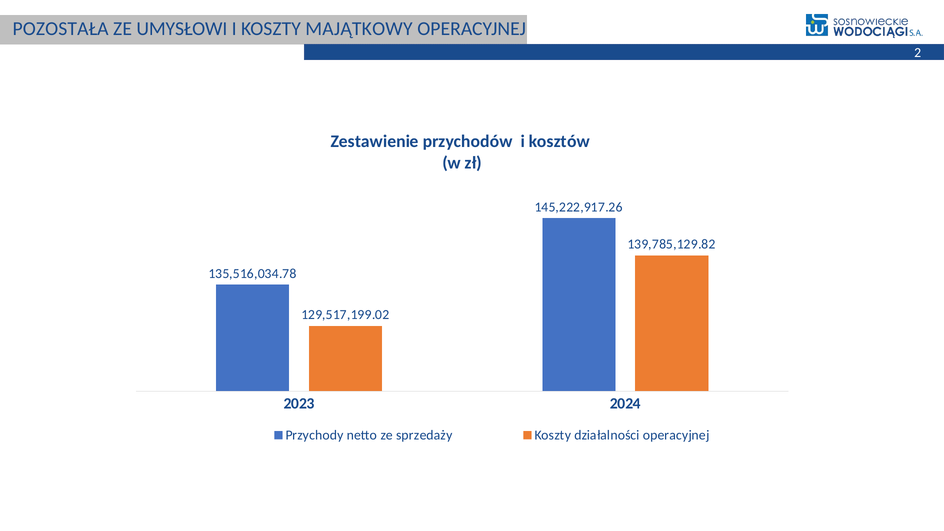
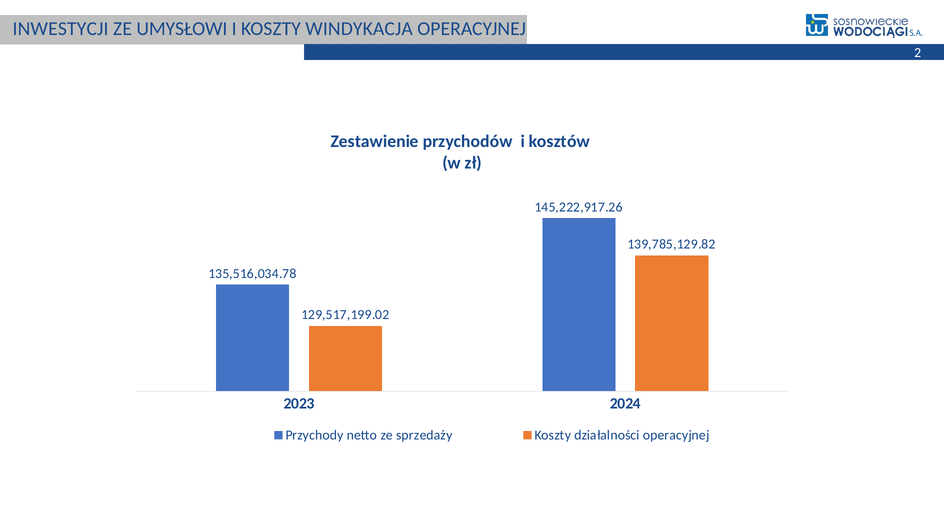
POZOSTAŁA: POZOSTAŁA -> INWESTYCJI
MAJĄTKOWY: MAJĄTKOWY -> WINDYKACJA
